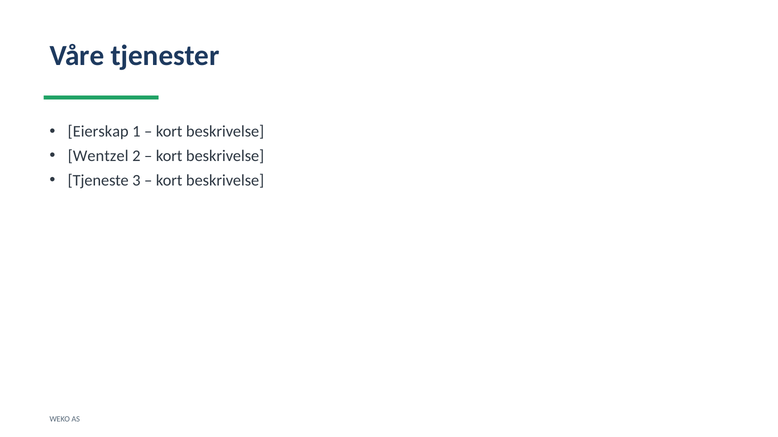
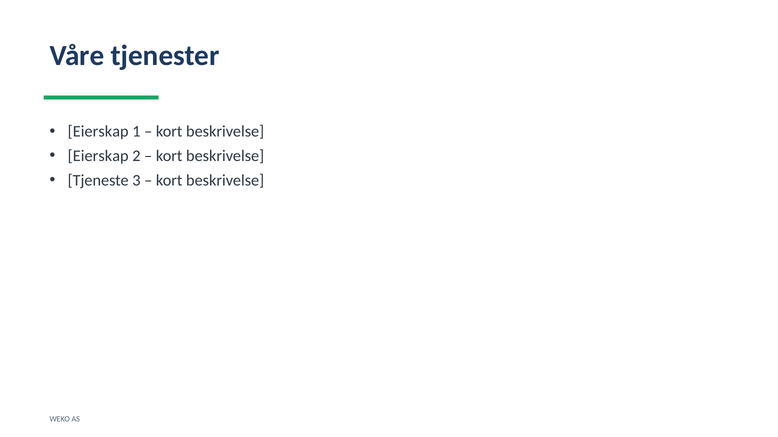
Wentzel at (98, 156): Wentzel -> Eierskap
